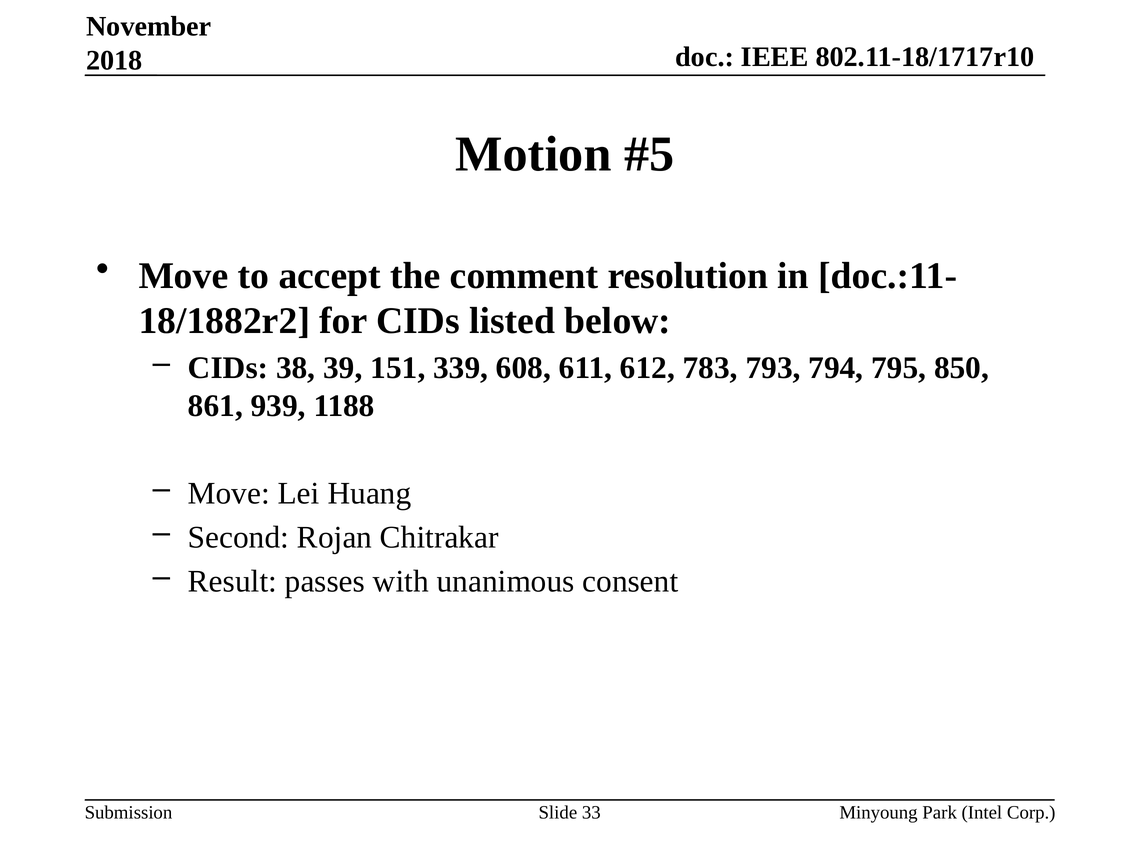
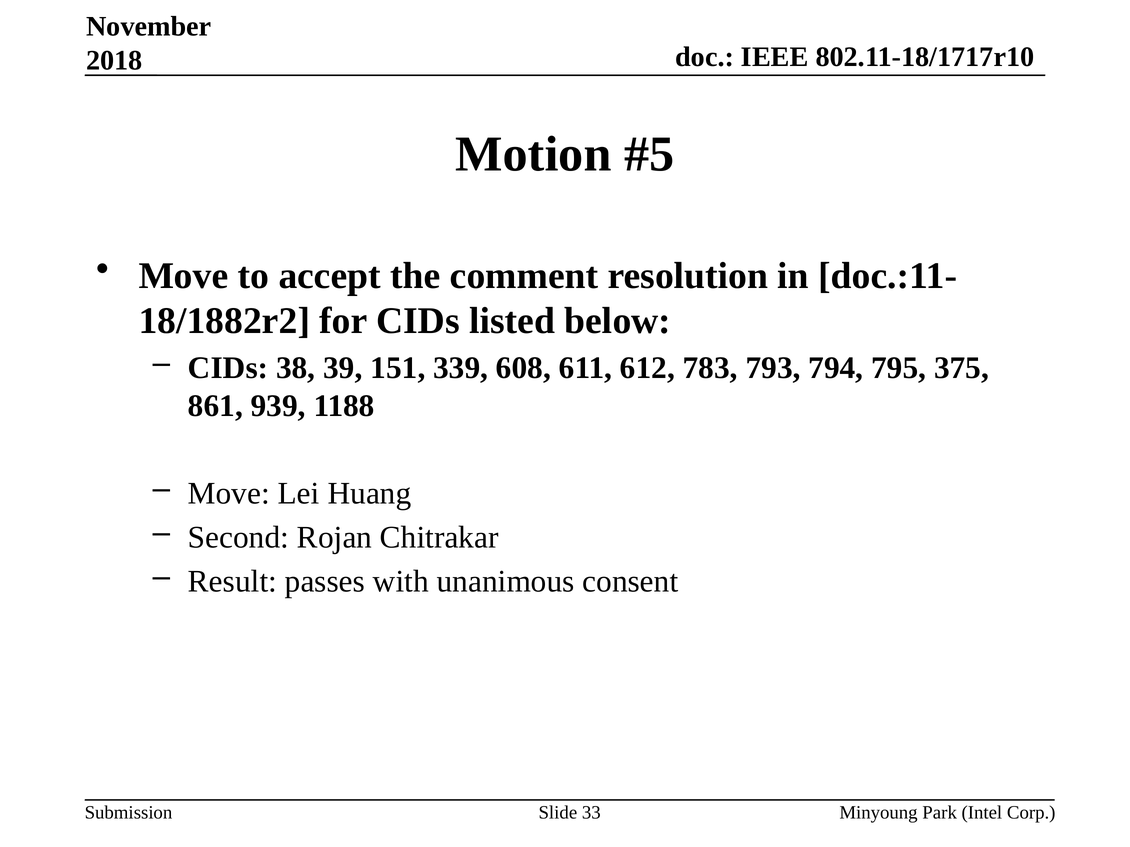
850: 850 -> 375
